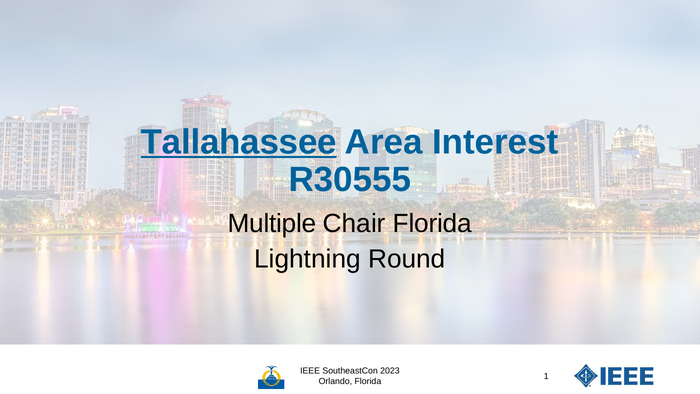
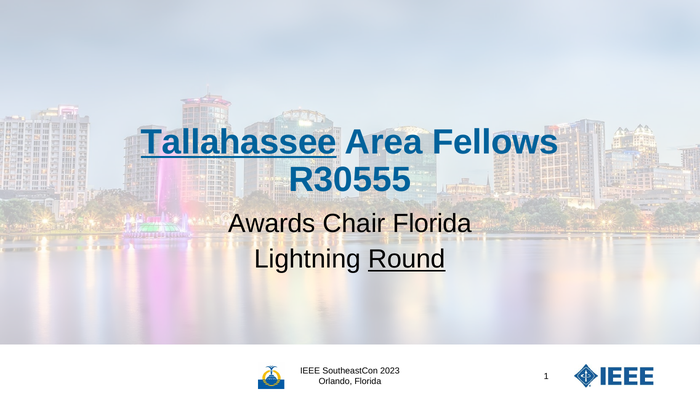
Interest: Interest -> Fellows
Multiple: Multiple -> Awards
Round underline: none -> present
